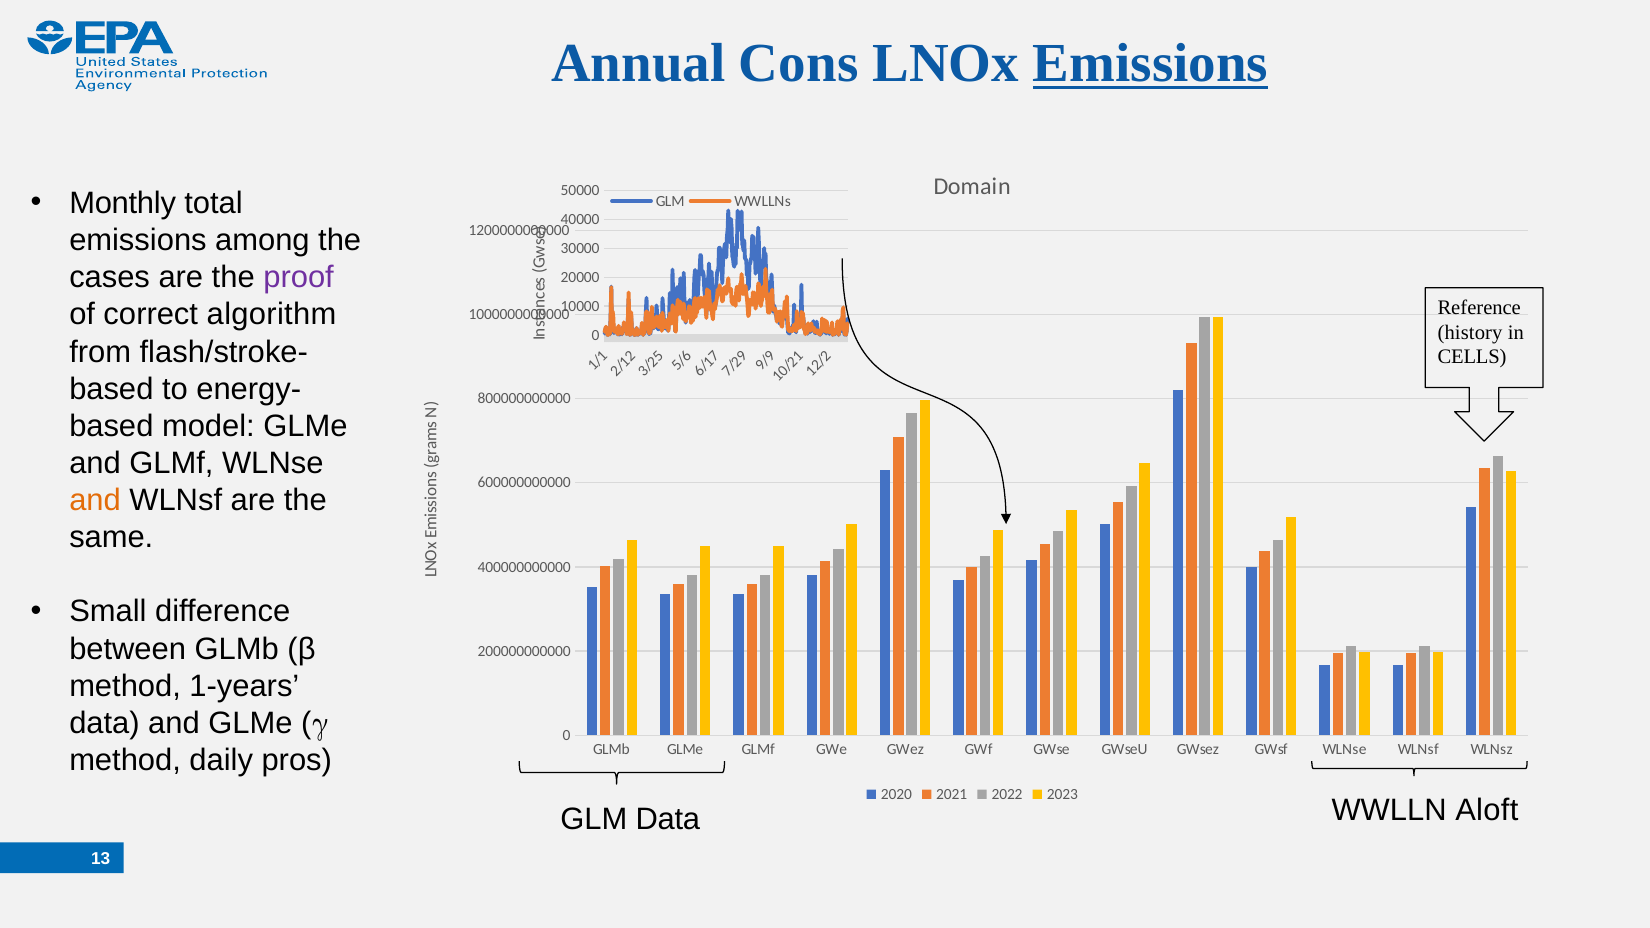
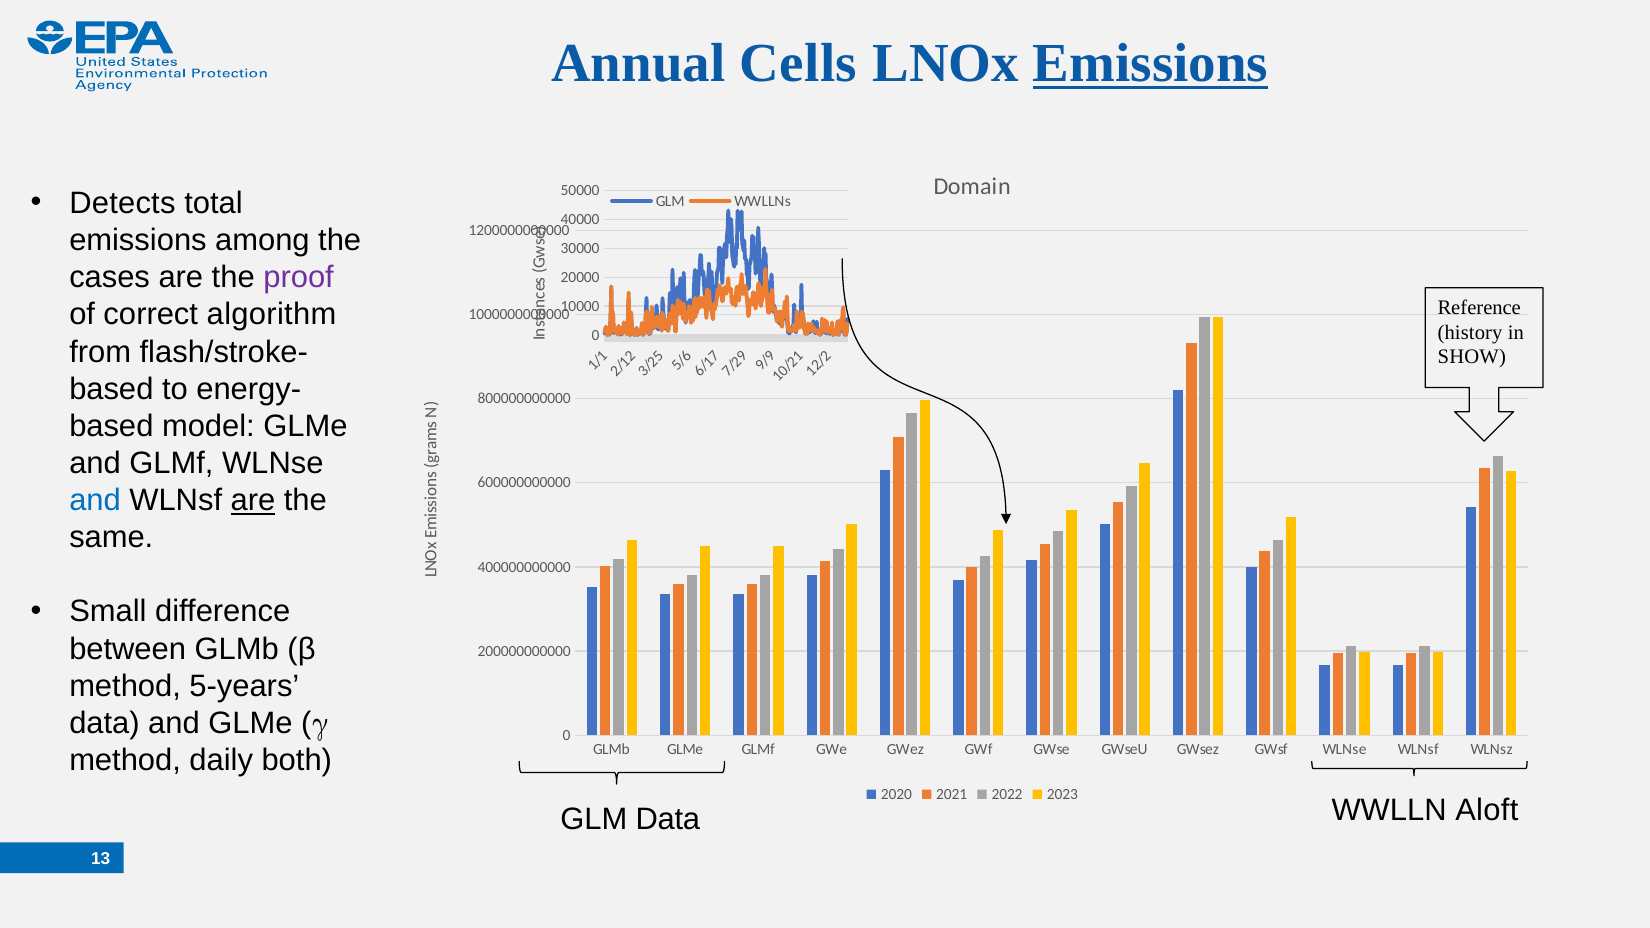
Cons: Cons -> Cells
Monthly: Monthly -> Detects
CELLS: CELLS -> SHOW
and at (95, 500) colour: orange -> blue
are at (253, 500) underline: none -> present
1-years: 1-years -> 5-years
pros: pros -> both
